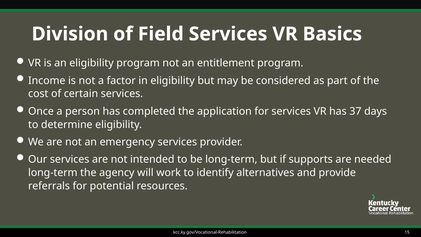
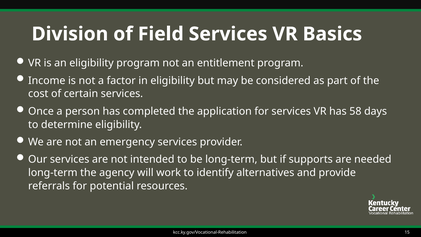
37: 37 -> 58
